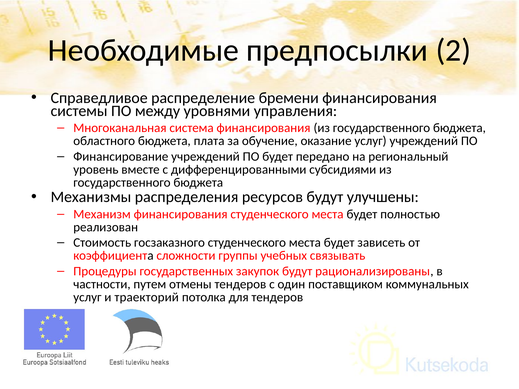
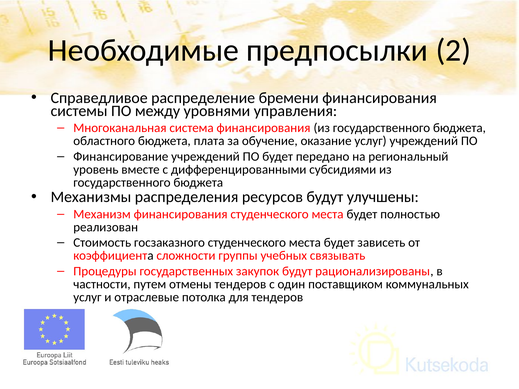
траекторий: траекторий -> отраслевые
